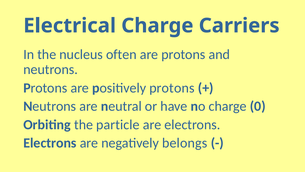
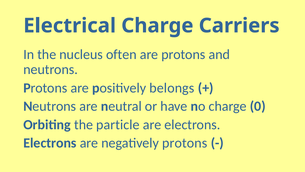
positively protons: protons -> belongs
negatively belongs: belongs -> protons
